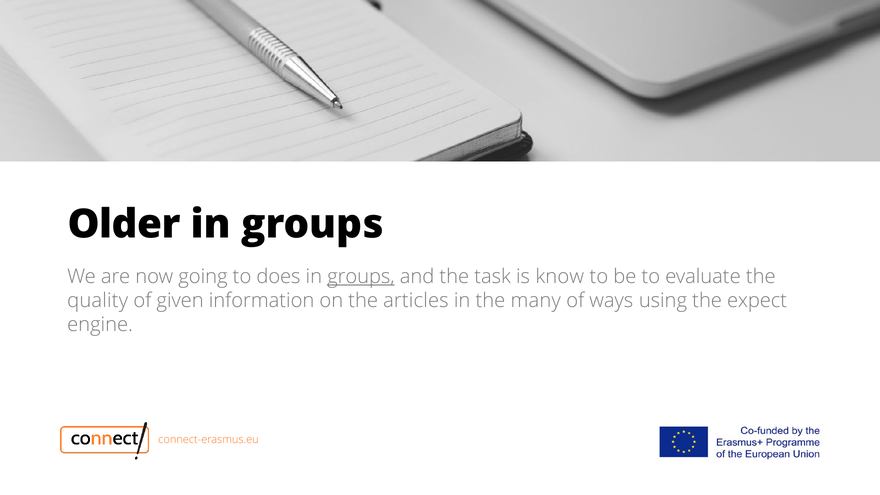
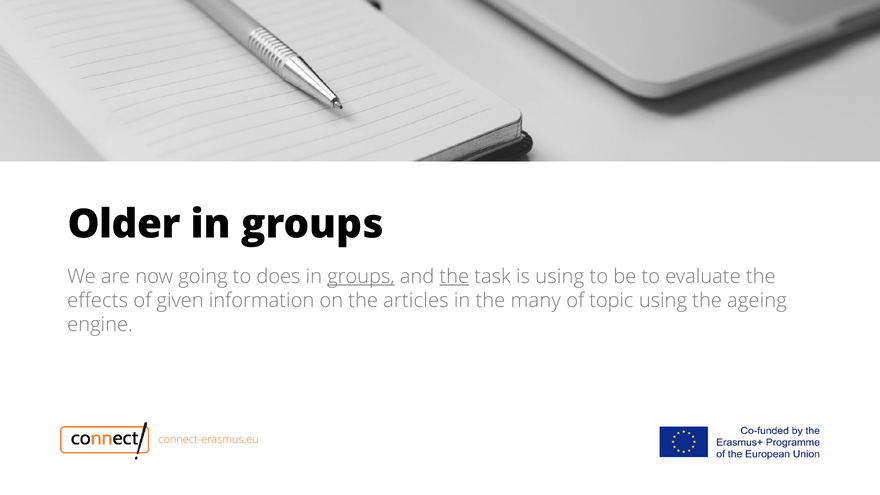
the at (454, 276) underline: none -> present
is know: know -> using
quality: quality -> effects
ways: ways -> topic
expect: expect -> ageing
